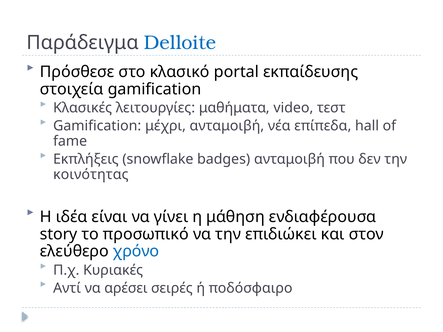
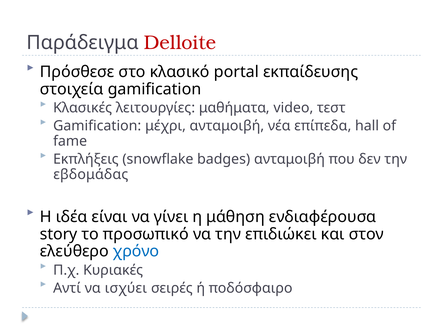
Delloite colour: blue -> red
κοινότητας: κοινότητας -> εβδομάδας
αρέσει: αρέσει -> ισχύει
